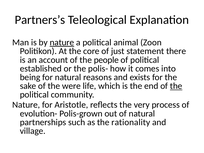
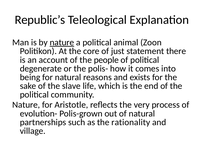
Partners’s: Partners’s -> Republic’s
established: established -> degenerate
were: were -> slave
the at (176, 86) underline: present -> none
